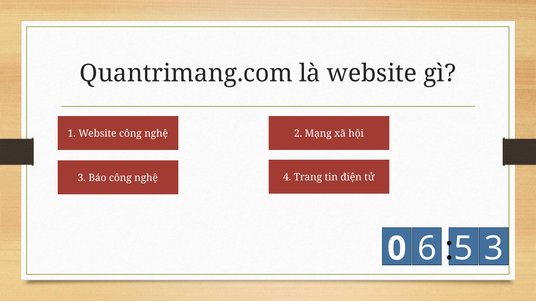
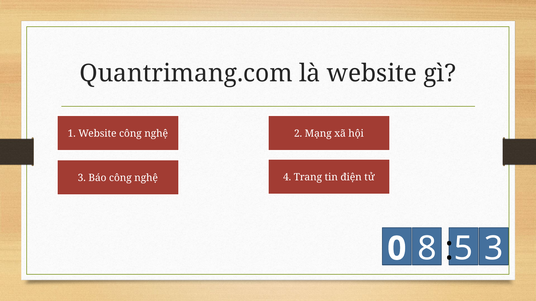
6: 6 -> 8
